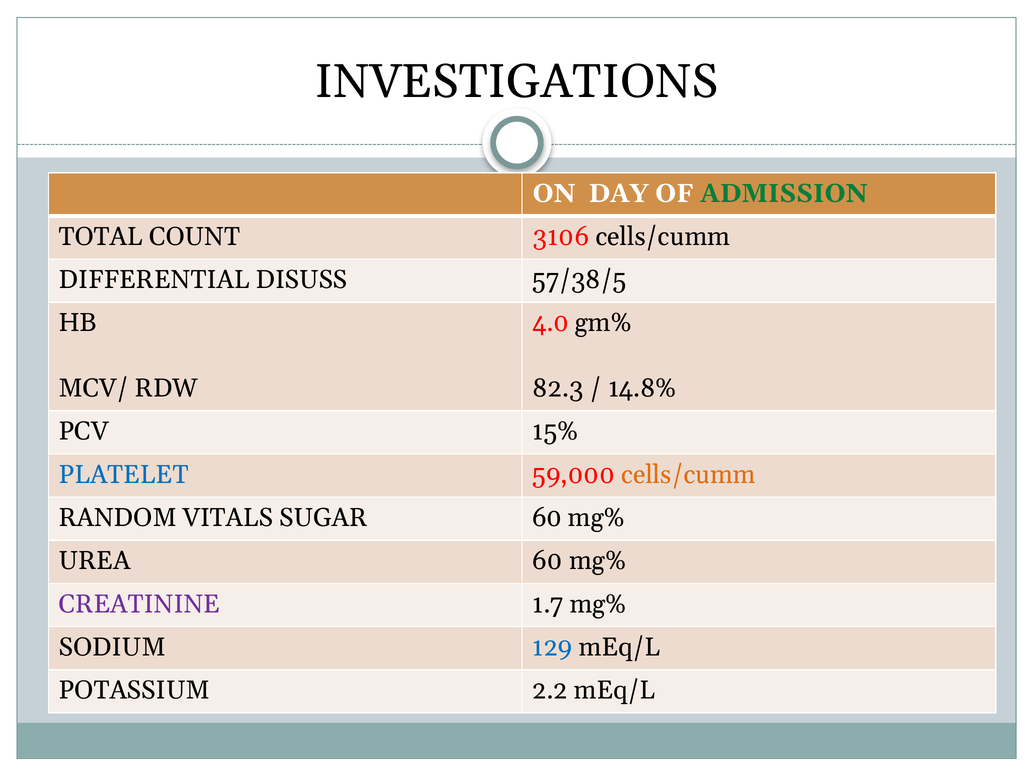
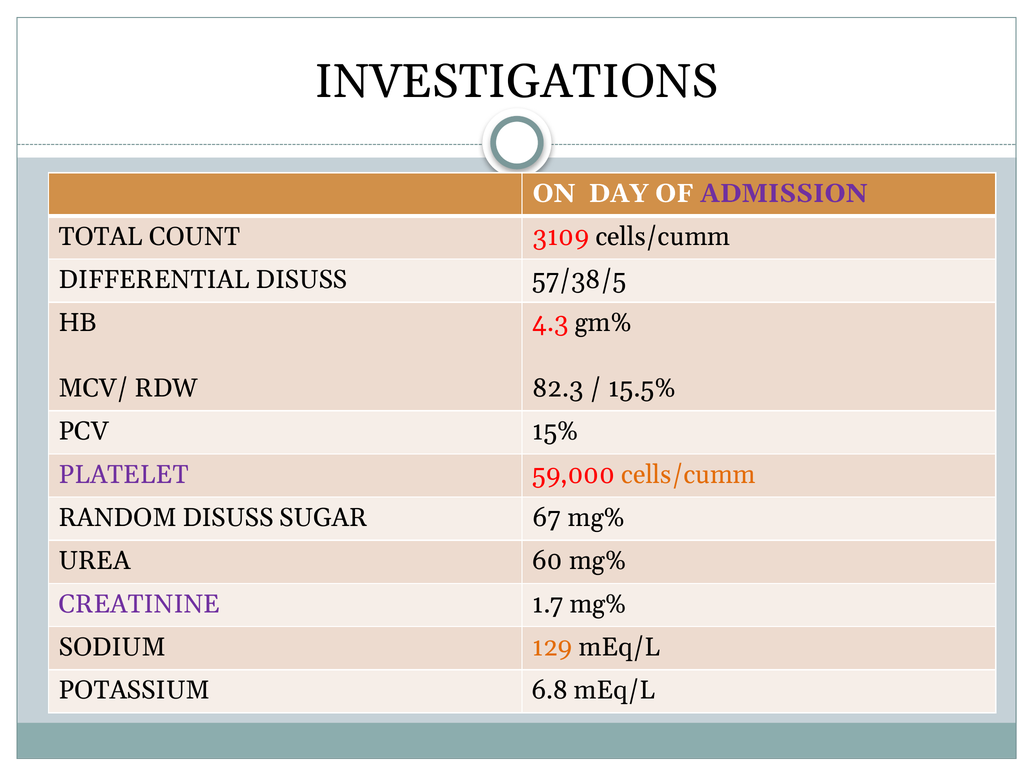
ADMISSION colour: green -> purple
3106: 3106 -> 3109
4.0: 4.0 -> 4.3
14.8%: 14.8% -> 15.5%
PLATELET colour: blue -> purple
RANDOM VITALS: VITALS -> DISUSS
SUGAR 60: 60 -> 67
129 colour: blue -> orange
2.2: 2.2 -> 6.8
